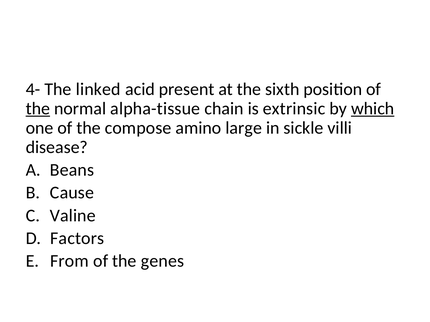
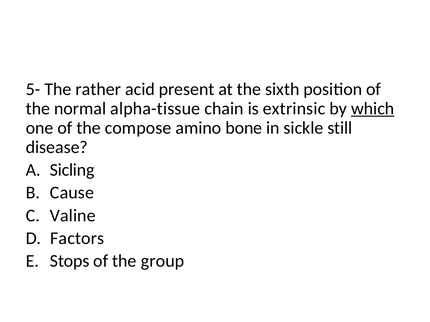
4-: 4- -> 5-
linked: linked -> rather
the at (38, 109) underline: present -> none
large: large -> bone
villi: villi -> still
Beans: Beans -> Sicling
From: From -> Stops
genes: genes -> group
